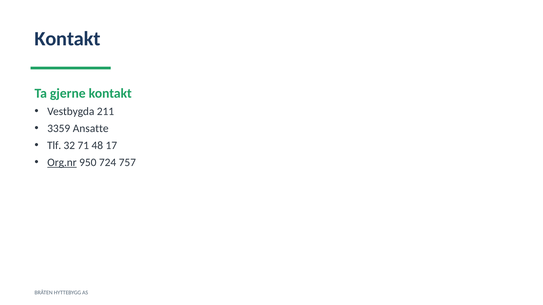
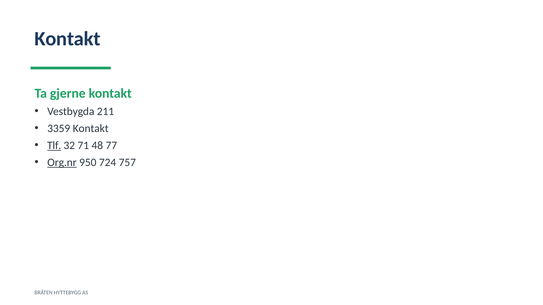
3359 Ansatte: Ansatte -> Kontakt
Tlf underline: none -> present
17: 17 -> 77
